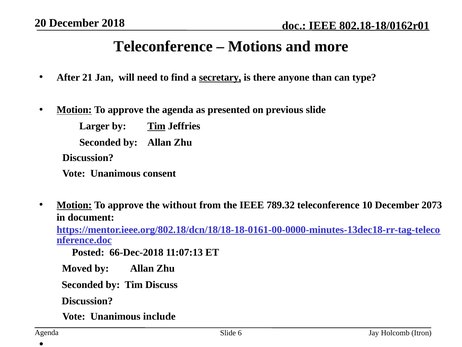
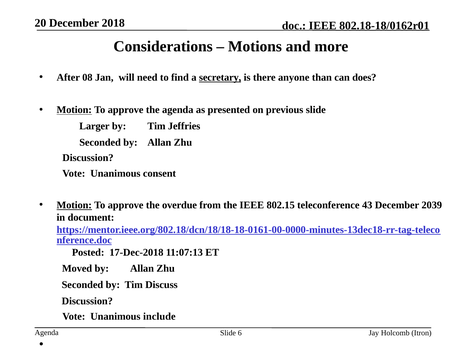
Teleconference at (163, 46): Teleconference -> Considerations
21: 21 -> 08
can type: type -> does
Tim at (156, 126) underline: present -> none
without: without -> overdue
789.32: 789.32 -> 802.15
10: 10 -> 43
2073: 2073 -> 2039
66-Dec-2018: 66-Dec-2018 -> 17-Dec-2018
